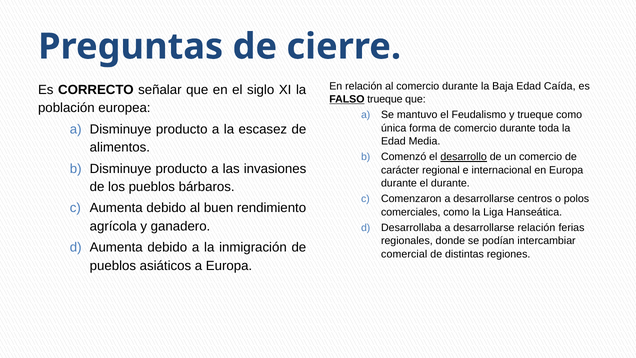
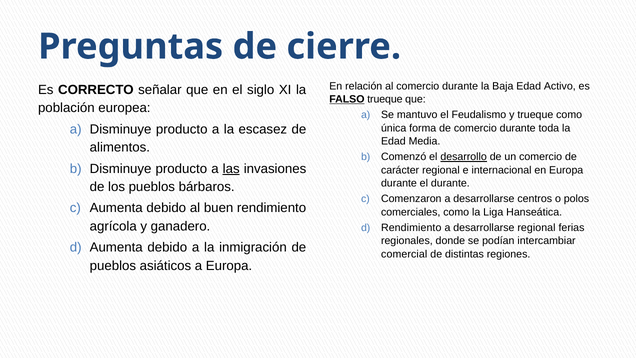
Caída: Caída -> Activo
las underline: none -> present
Desarrollaba at (411, 228): Desarrollaba -> Rendimiento
desarrollarse relación: relación -> regional
